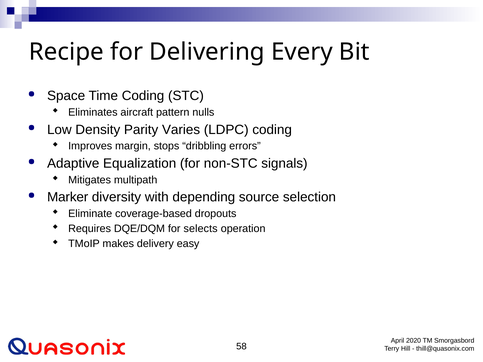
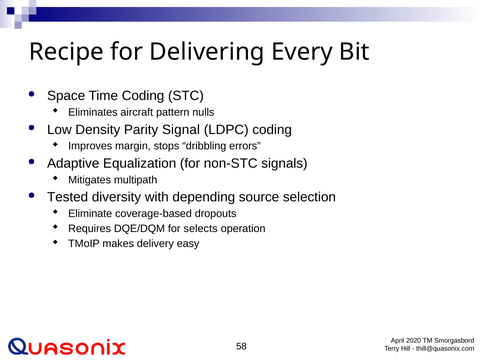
Varies: Varies -> Signal
Marker: Marker -> Tested
